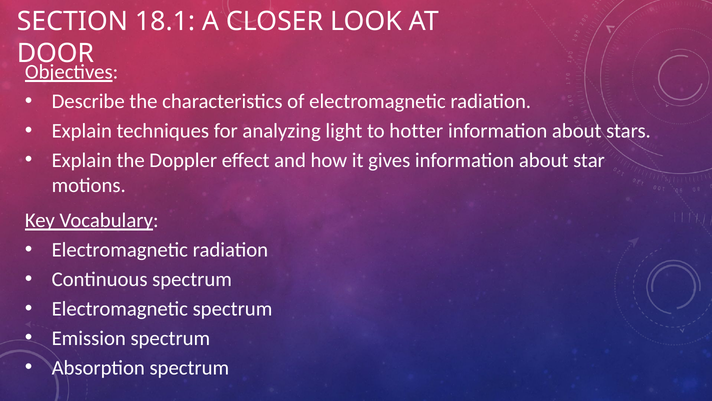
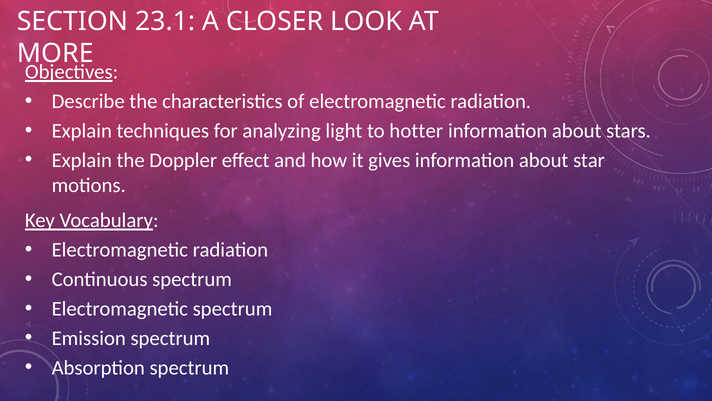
18.1: 18.1 -> 23.1
DOOR: DOOR -> MORE
